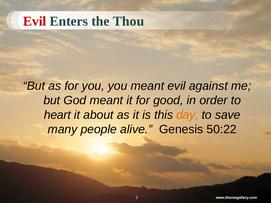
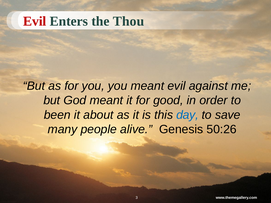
heart: heart -> been
day colour: orange -> blue
50:22: 50:22 -> 50:26
